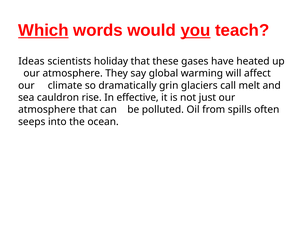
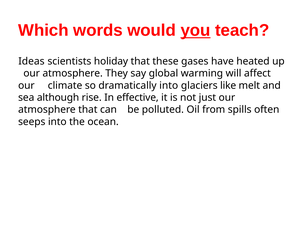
Which underline: present -> none
dramatically grin: grin -> into
call: call -> like
cauldron: cauldron -> although
